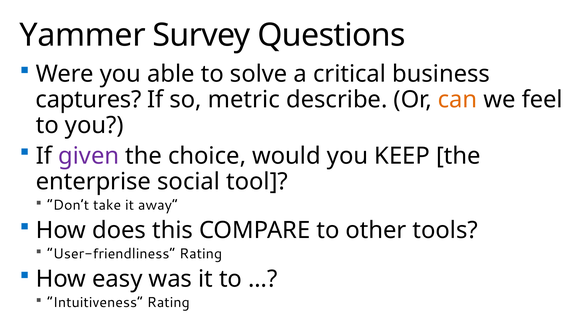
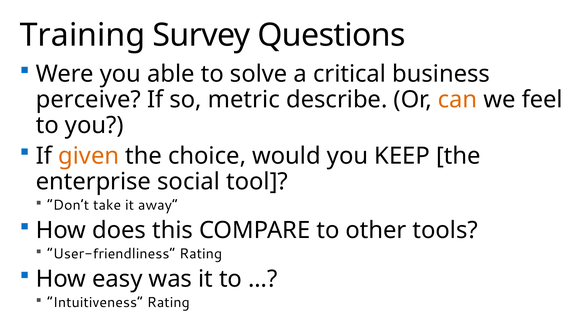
Yammer: Yammer -> Training
captures: captures -> perceive
given colour: purple -> orange
